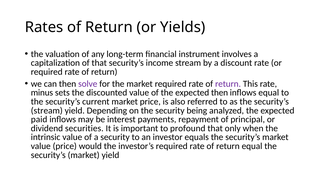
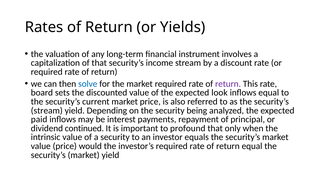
solve colour: purple -> blue
minus: minus -> board
expected then: then -> look
securities: securities -> continued
